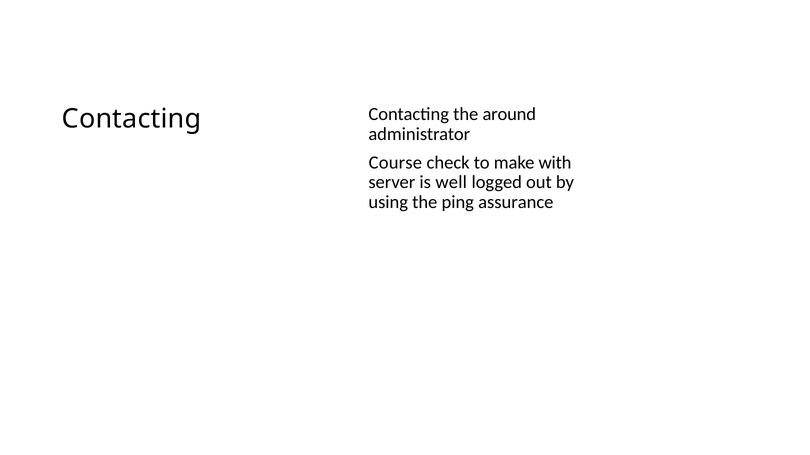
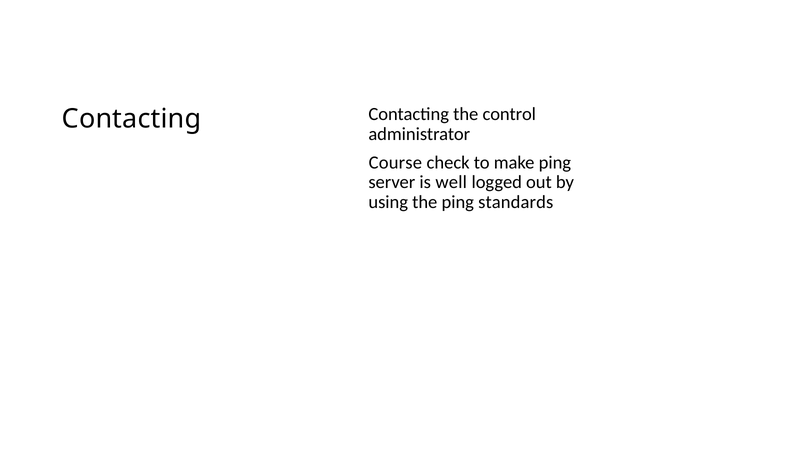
around: around -> control
make with: with -> ping
assurance: assurance -> standards
